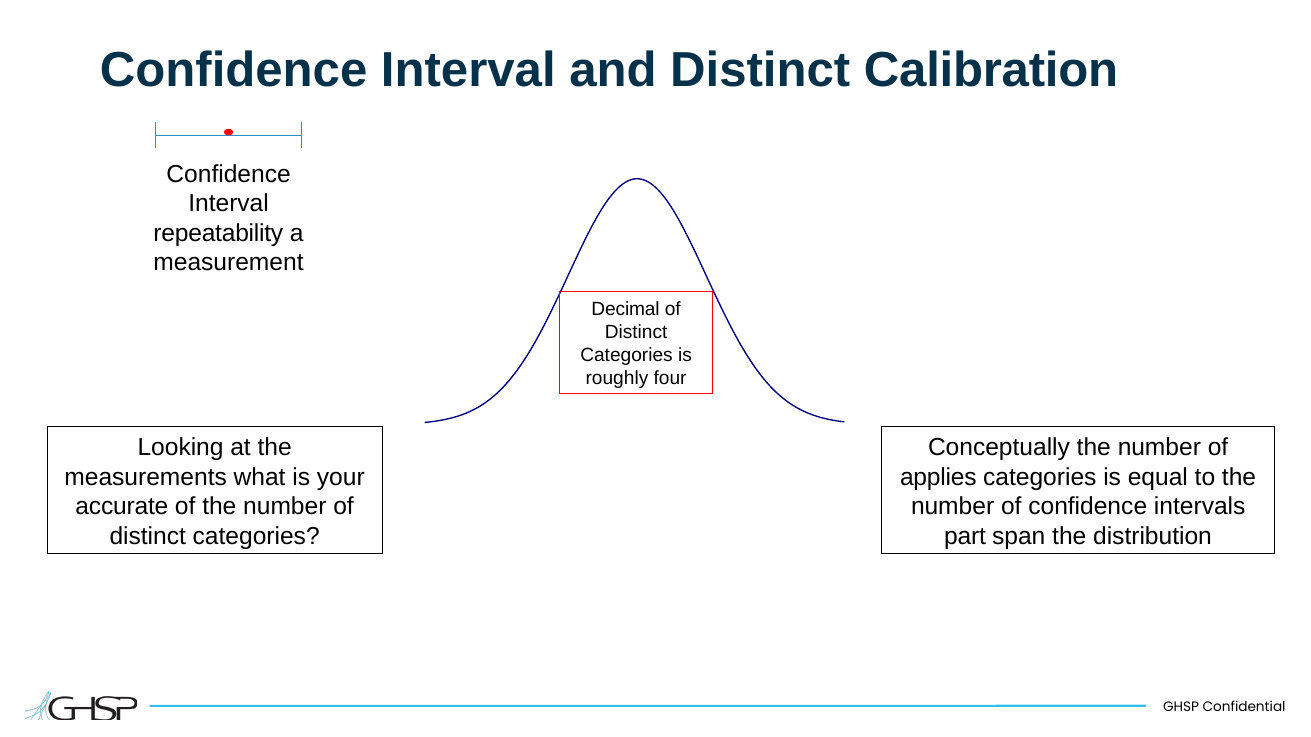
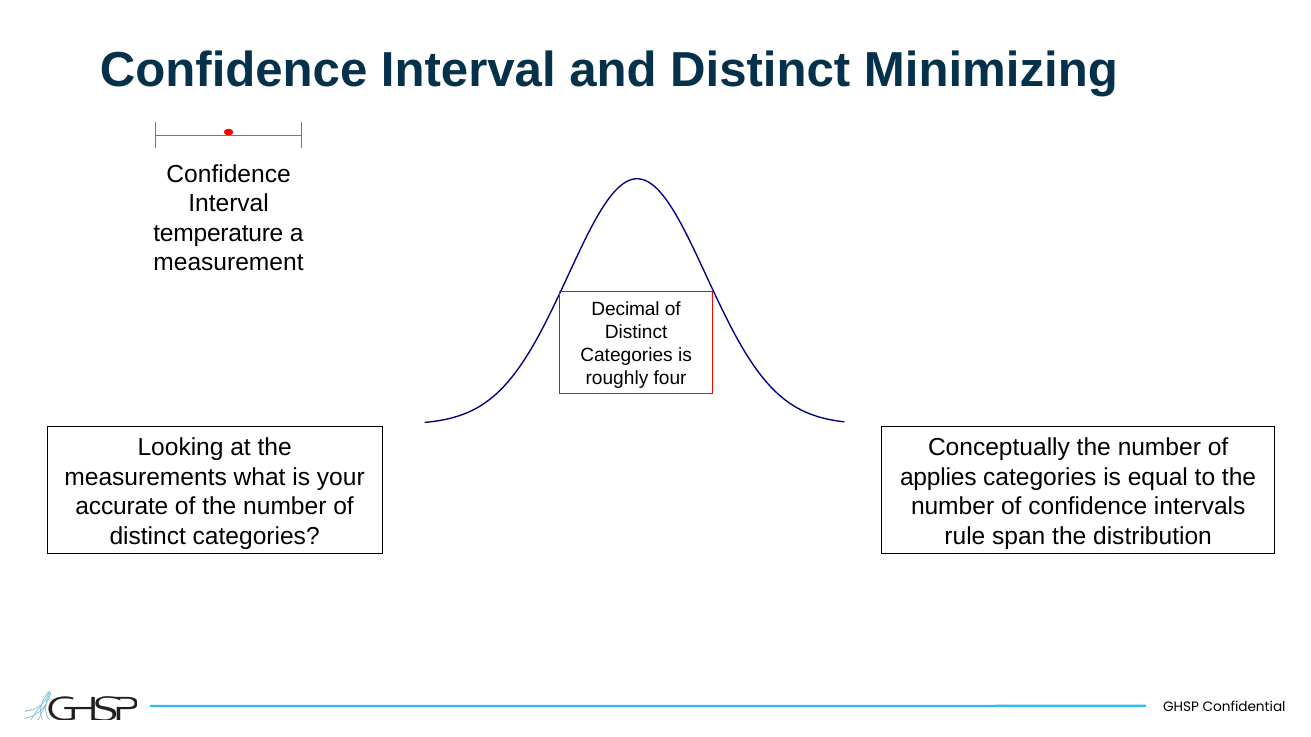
Calibration: Calibration -> Minimizing
repeatability: repeatability -> temperature
part: part -> rule
